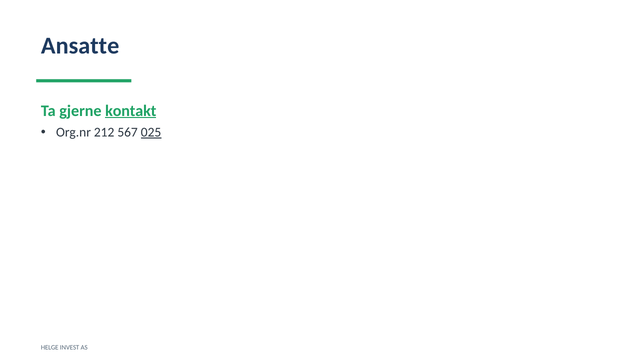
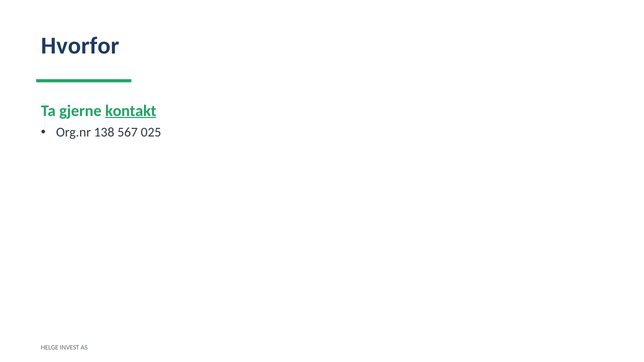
Ansatte: Ansatte -> Hvorfor
212: 212 -> 138
025 underline: present -> none
